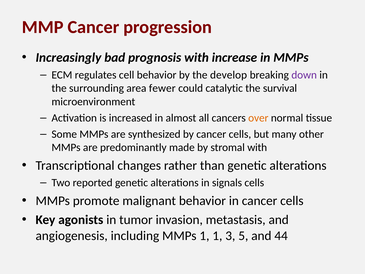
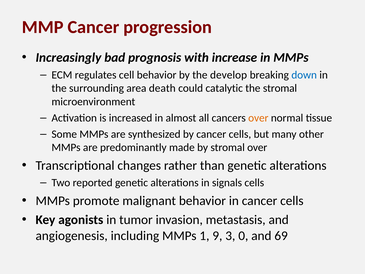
down colour: purple -> blue
fewer: fewer -> death
the survival: survival -> stromal
stromal with: with -> over
1 1: 1 -> 9
5: 5 -> 0
44: 44 -> 69
